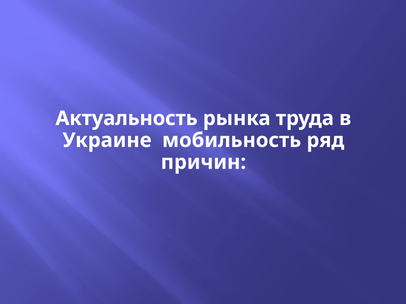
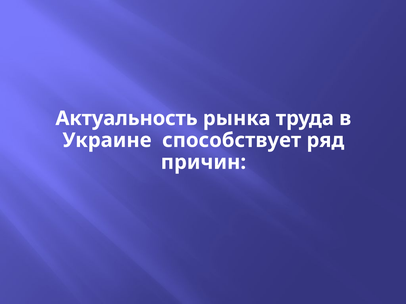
мобильность: мобильность -> способствует
